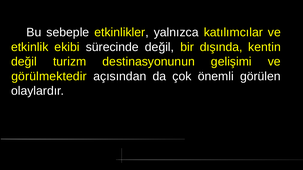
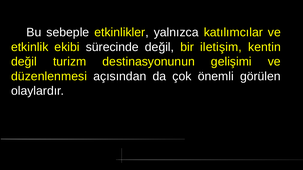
dışında: dışında -> iletişim
görülmektedir: görülmektedir -> düzenlenmesi
